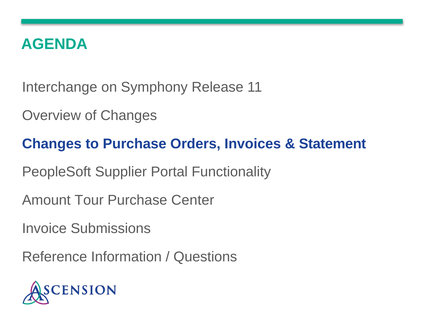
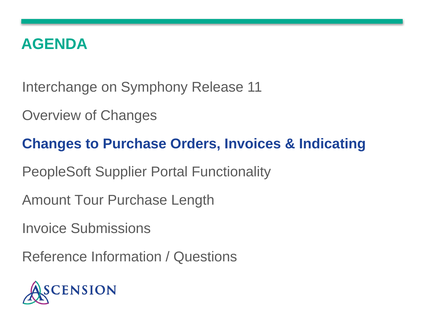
Statement: Statement -> Indicating
Center: Center -> Length
